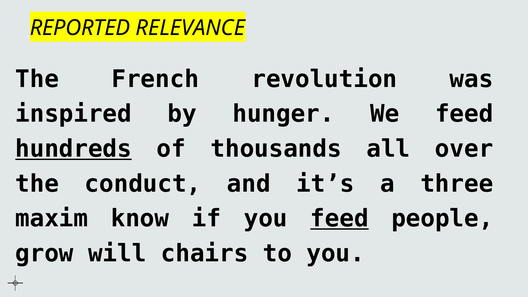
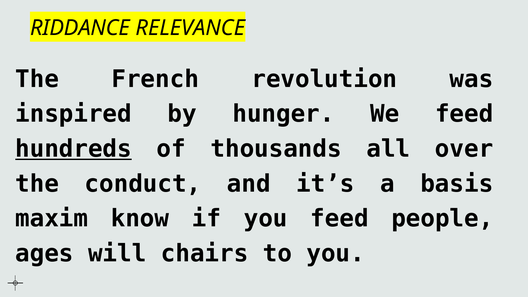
REPORTED: REPORTED -> RIDDANCE
three: three -> basis
feed at (339, 219) underline: present -> none
grow: grow -> ages
